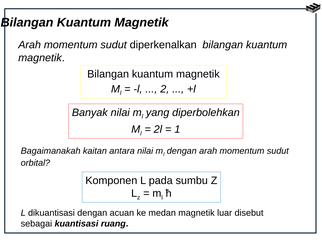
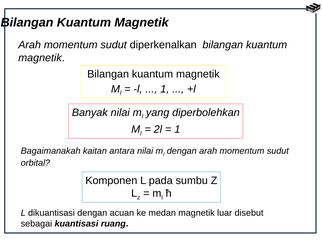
2 at (165, 89): 2 -> 1
